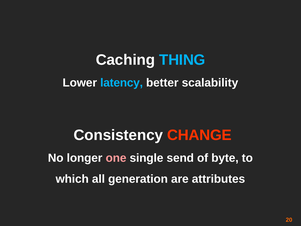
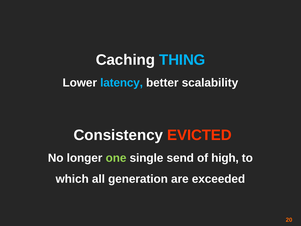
CHANGE: CHANGE -> EVICTED
one colour: pink -> light green
byte: byte -> high
attributes: attributes -> exceeded
